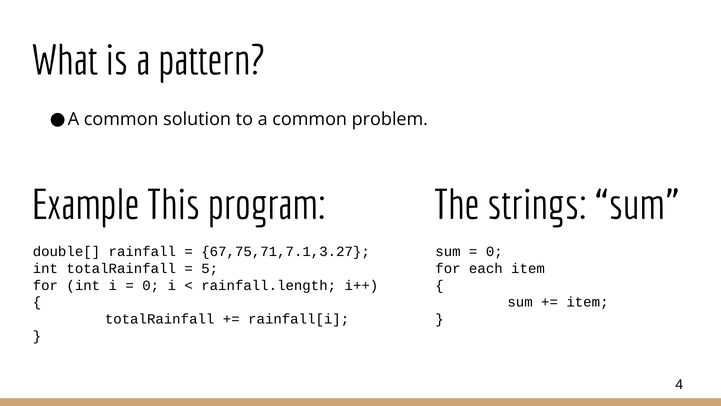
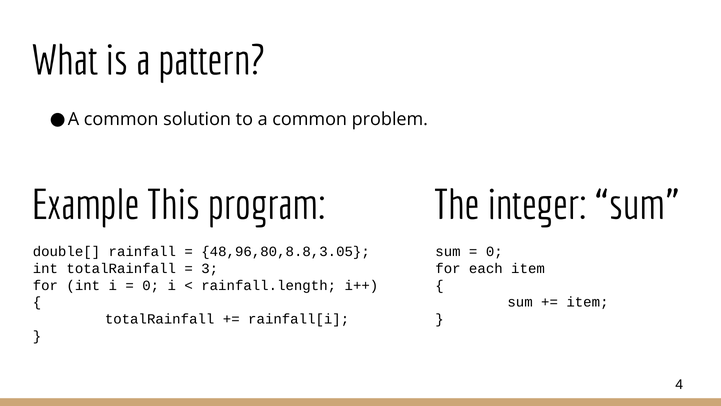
strings: strings -> integer
67,75,71,7.1,3.27: 67,75,71,7.1,3.27 -> 48,96,80,8.8,3.05
5: 5 -> 3
